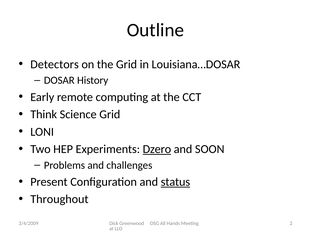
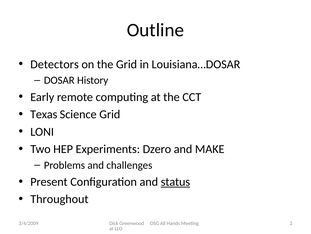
Think: Think -> Texas
Dzero underline: present -> none
SOON: SOON -> MAKE
